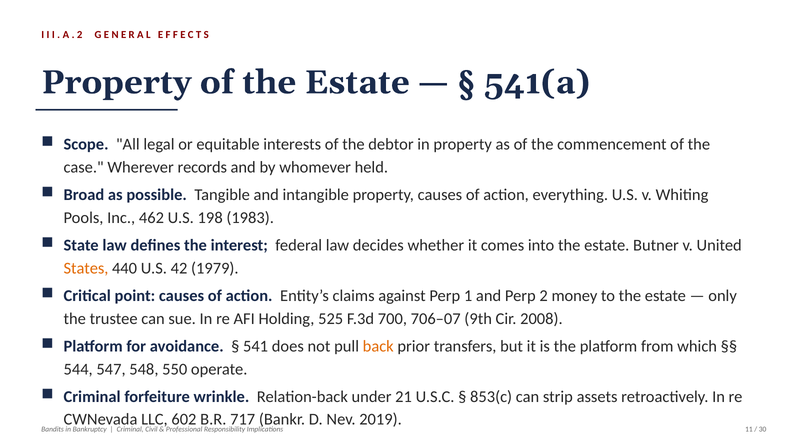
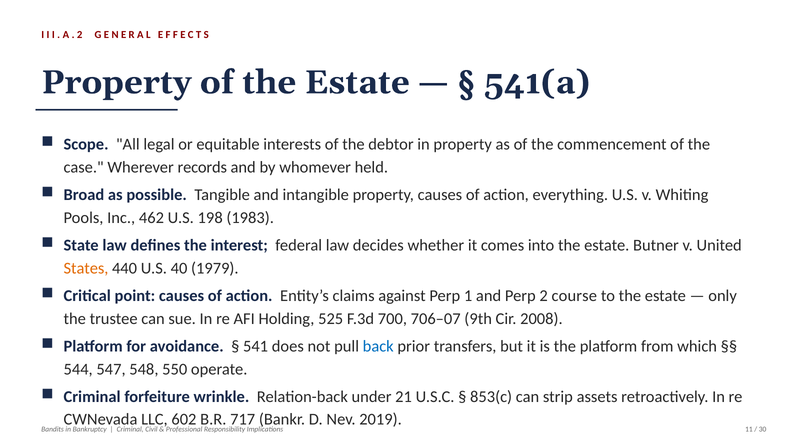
42: 42 -> 40
money: money -> course
back colour: orange -> blue
